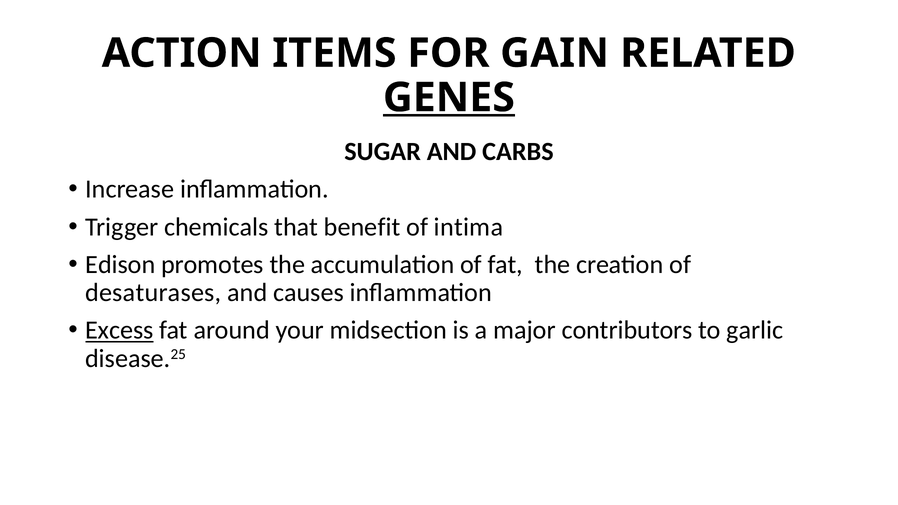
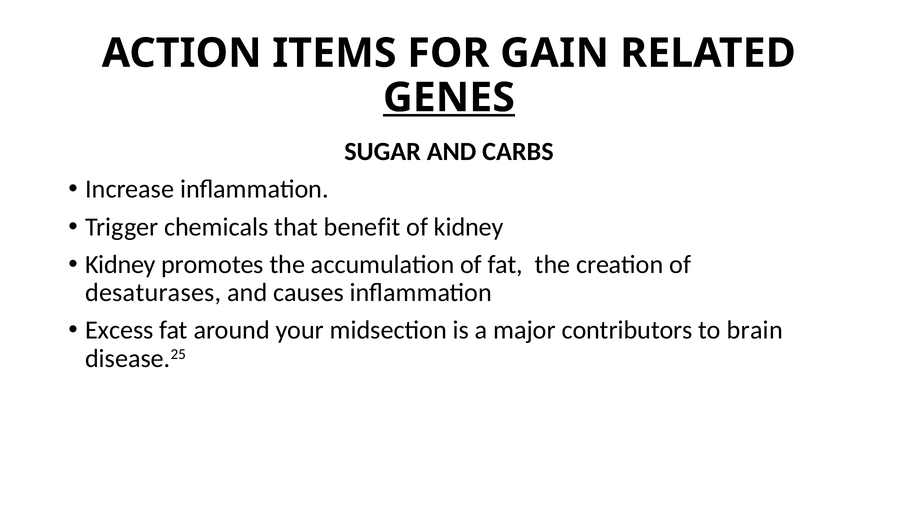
of intima: intima -> kidney
Edison at (120, 265): Edison -> Kidney
Excess underline: present -> none
garlic: garlic -> brain
